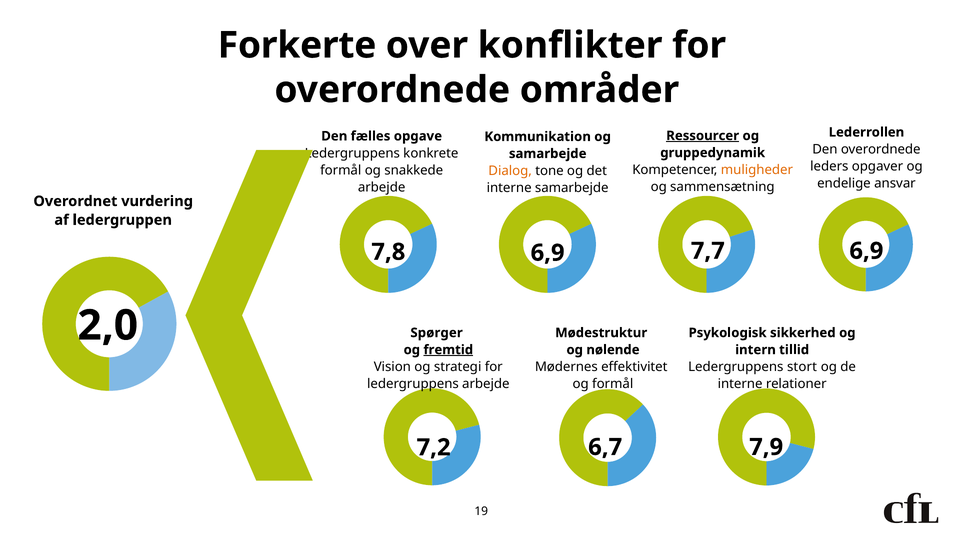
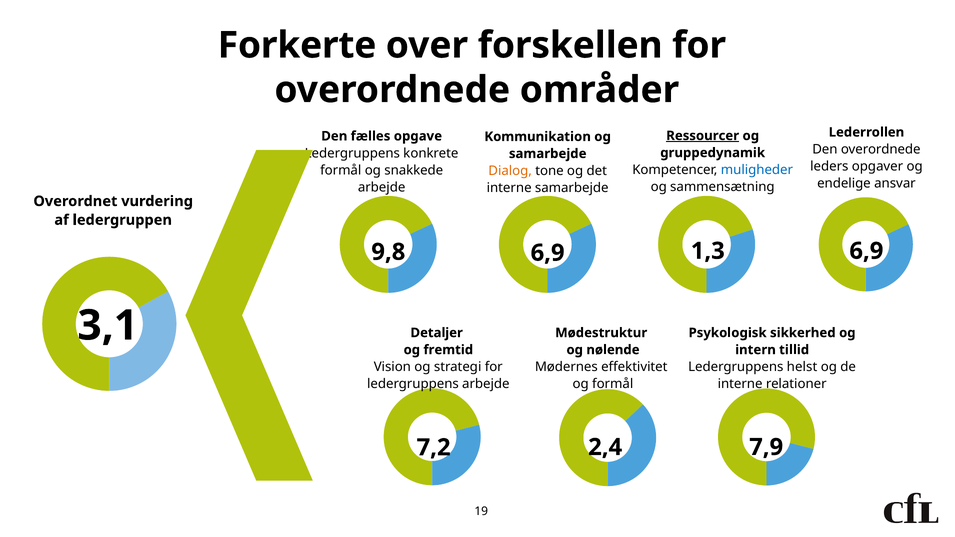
konflikter: konflikter -> forskellen
muligheder colour: orange -> blue
7,8: 7,8 -> 9,8
7,7: 7,7 -> 1,3
2,0: 2,0 -> 3,1
Spørger: Spørger -> Detaljer
fremtid underline: present -> none
stort: stort -> helst
6,7: 6,7 -> 2,4
